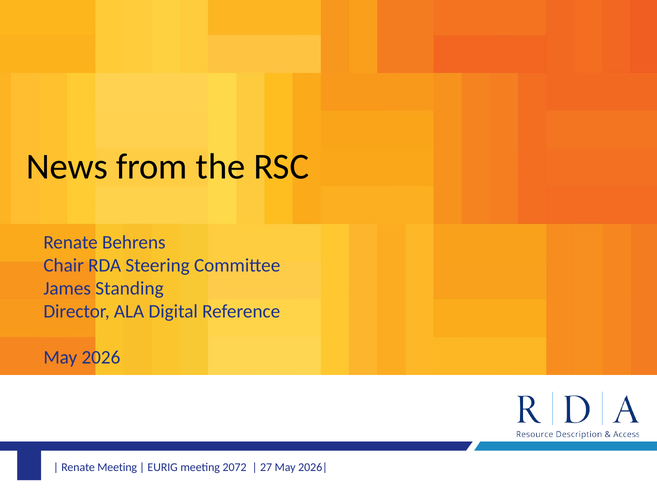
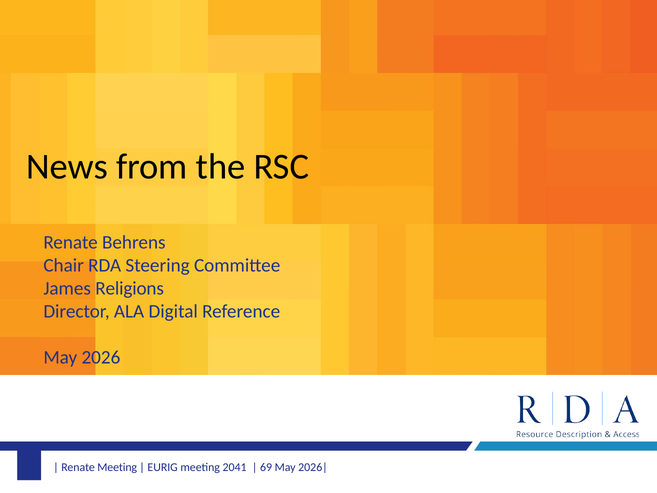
Standing: Standing -> Religions
2072: 2072 -> 2041
27: 27 -> 69
